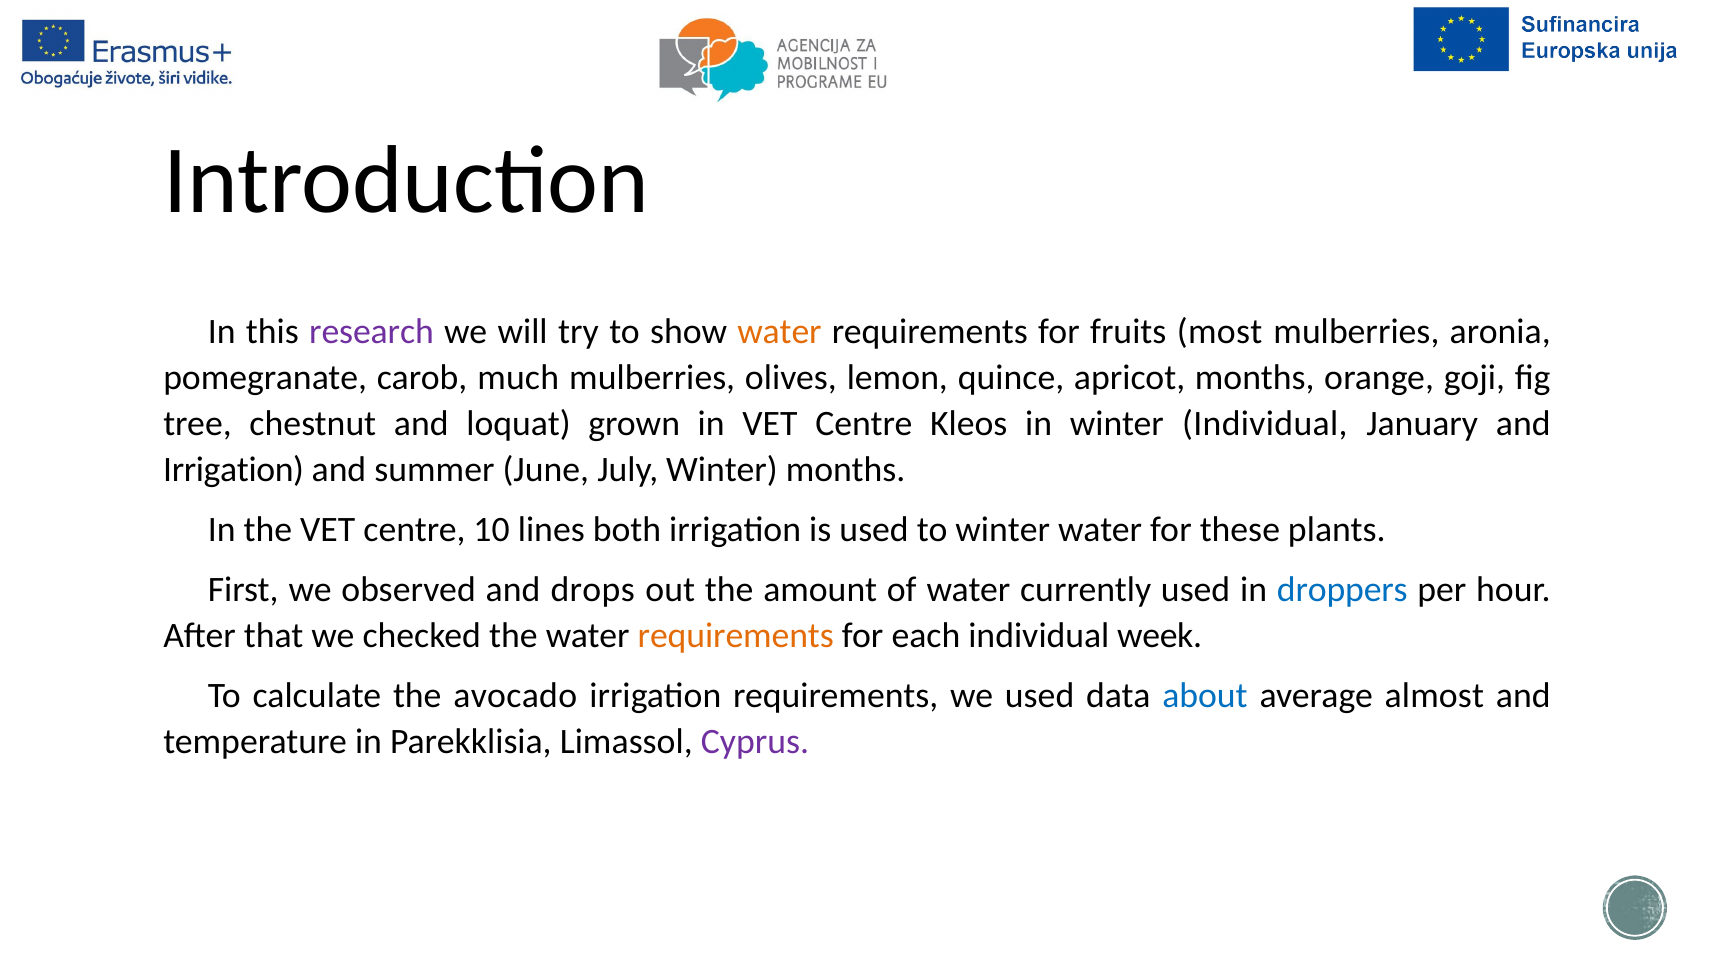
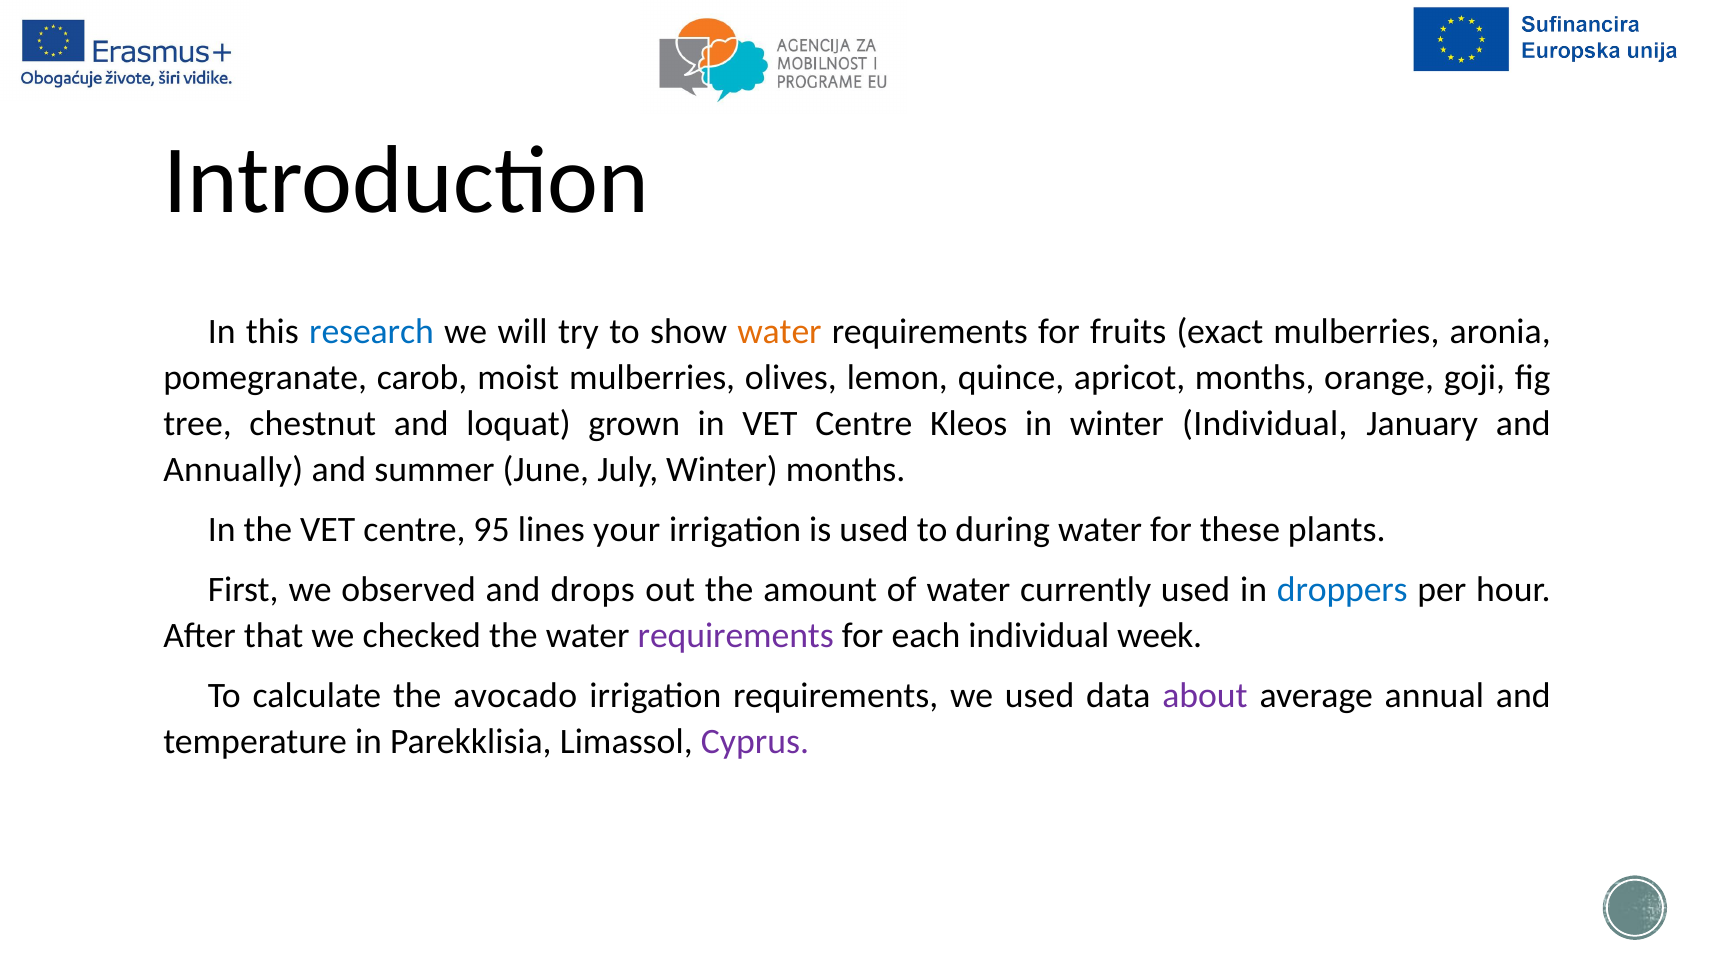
research colour: purple -> blue
most: most -> exact
much: much -> moist
Irrigation at (234, 469): Irrigation -> Annually
10: 10 -> 95
both: both -> your
to winter: winter -> during
requirements at (736, 636) colour: orange -> purple
about colour: blue -> purple
almost: almost -> annual
